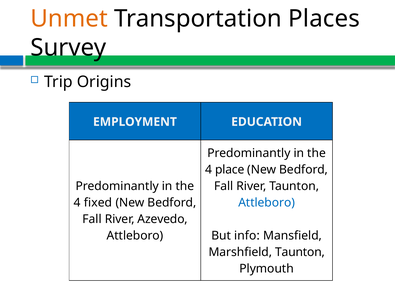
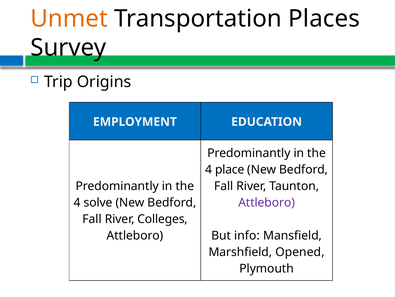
fixed: fixed -> solve
Attleboro at (267, 202) colour: blue -> purple
Azevedo: Azevedo -> Colleges
Marshfield Taunton: Taunton -> Opened
